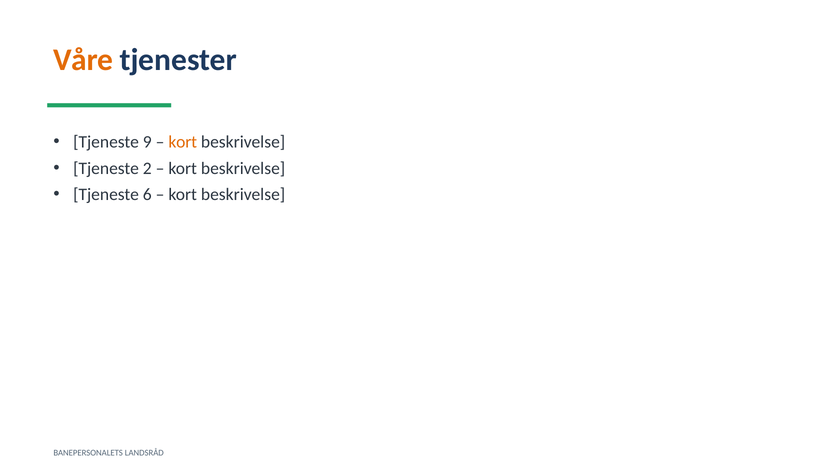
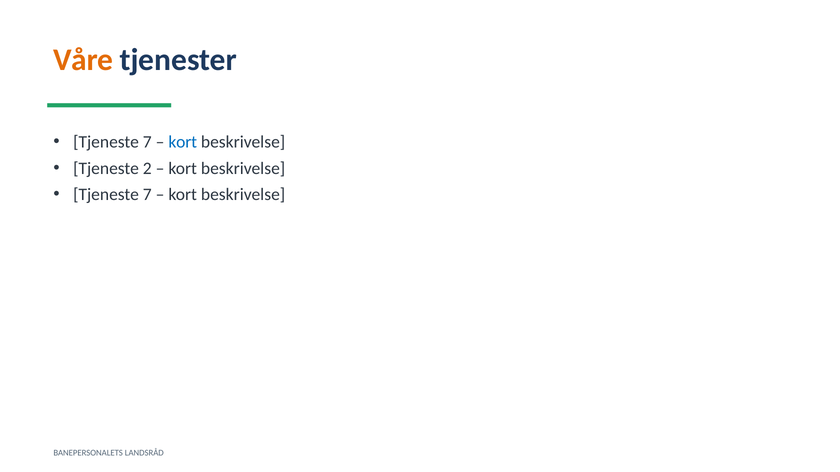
9 at (147, 142): 9 -> 7
kort at (183, 142) colour: orange -> blue
6 at (147, 195): 6 -> 7
